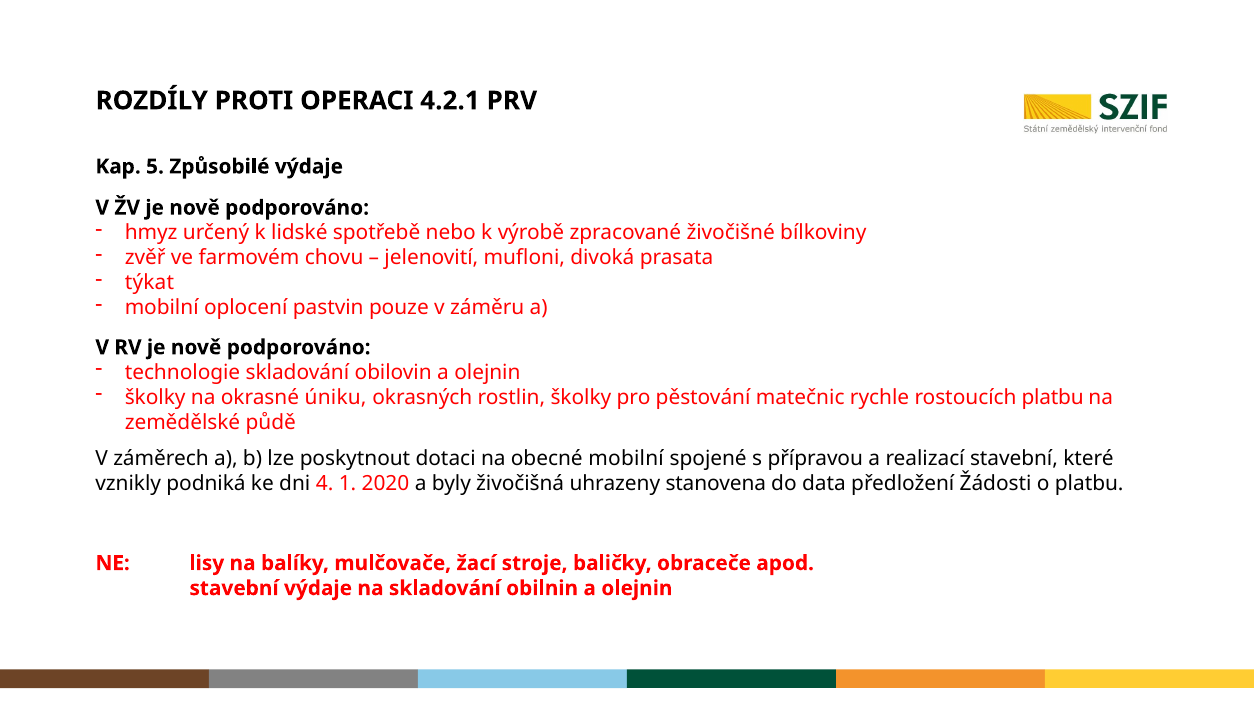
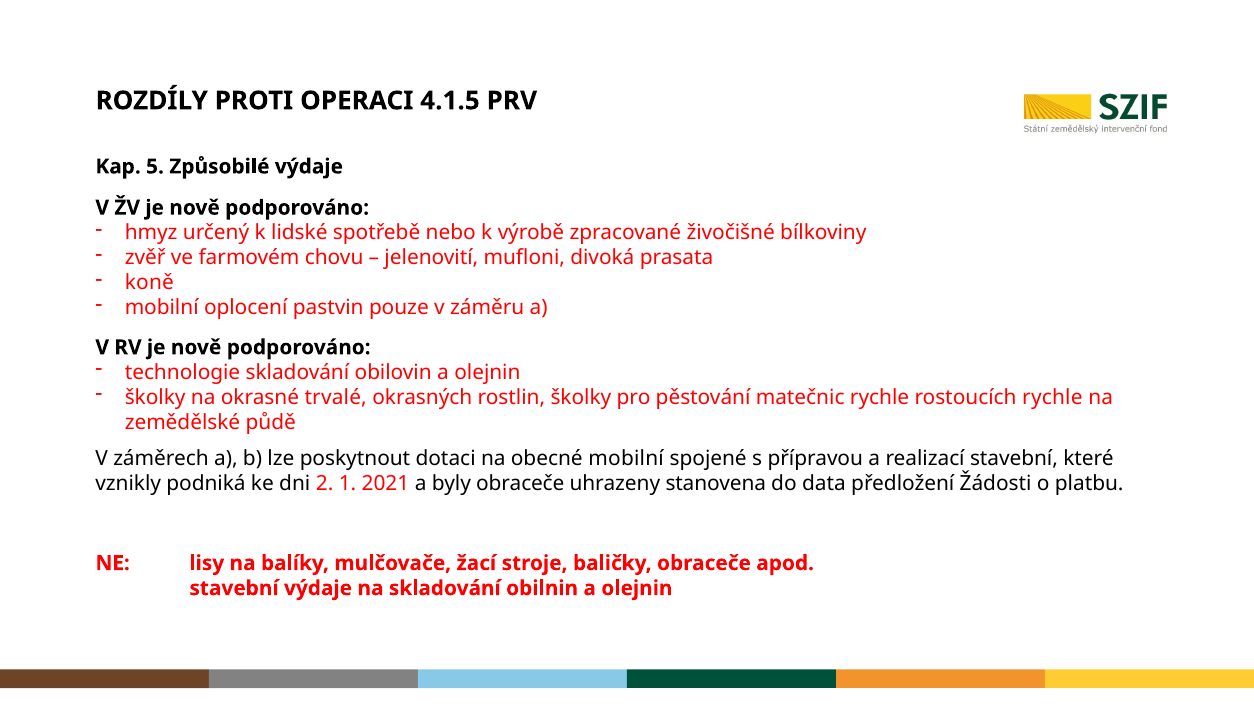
4.2.1: 4.2.1 -> 4.1.5
týkat: týkat -> koně
úniku: úniku -> trvalé
rostoucích platbu: platbu -> rychle
4: 4 -> 2
2020: 2020 -> 2021
byly živočišná: živočišná -> obraceče
